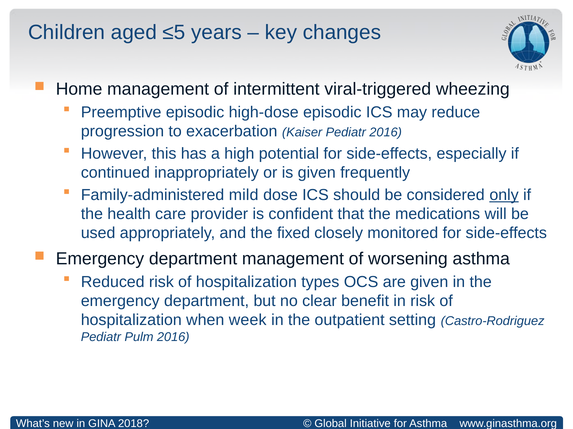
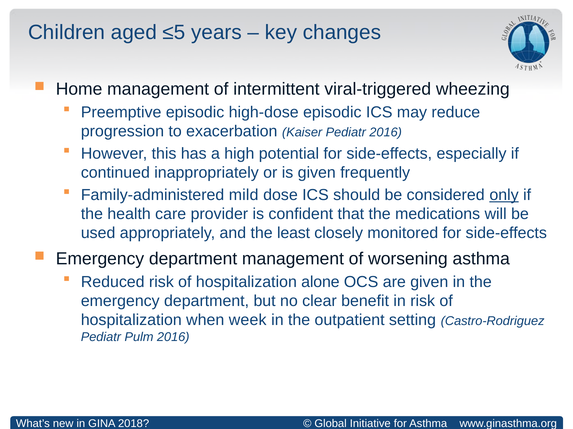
fixed: fixed -> least
types: types -> alone
